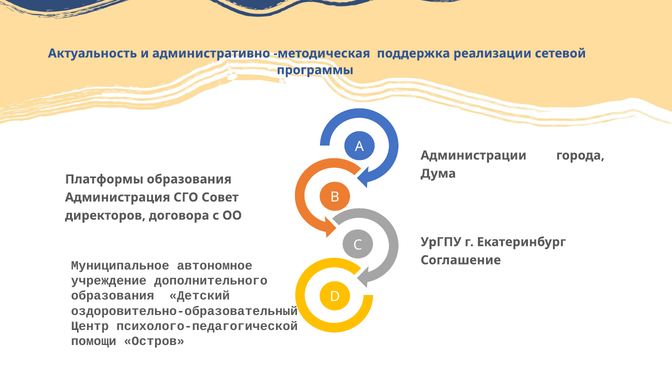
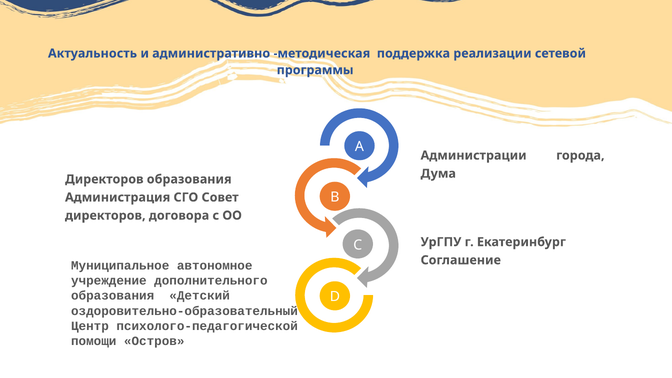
Платформы at (104, 179): Платформы -> Директоров
